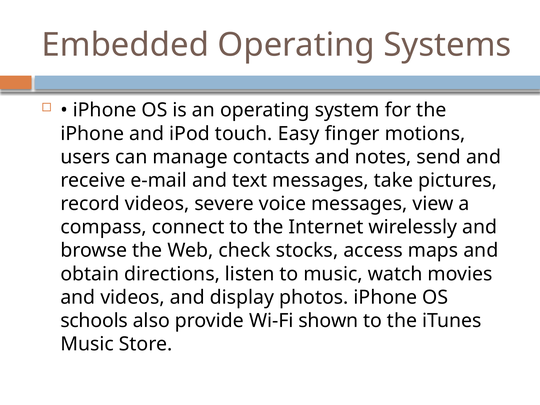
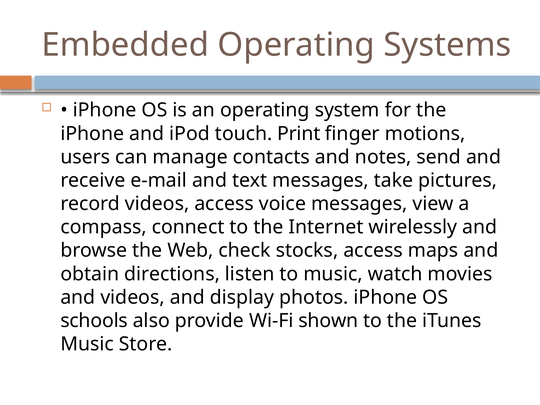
Easy: Easy -> Print
videos severe: severe -> access
